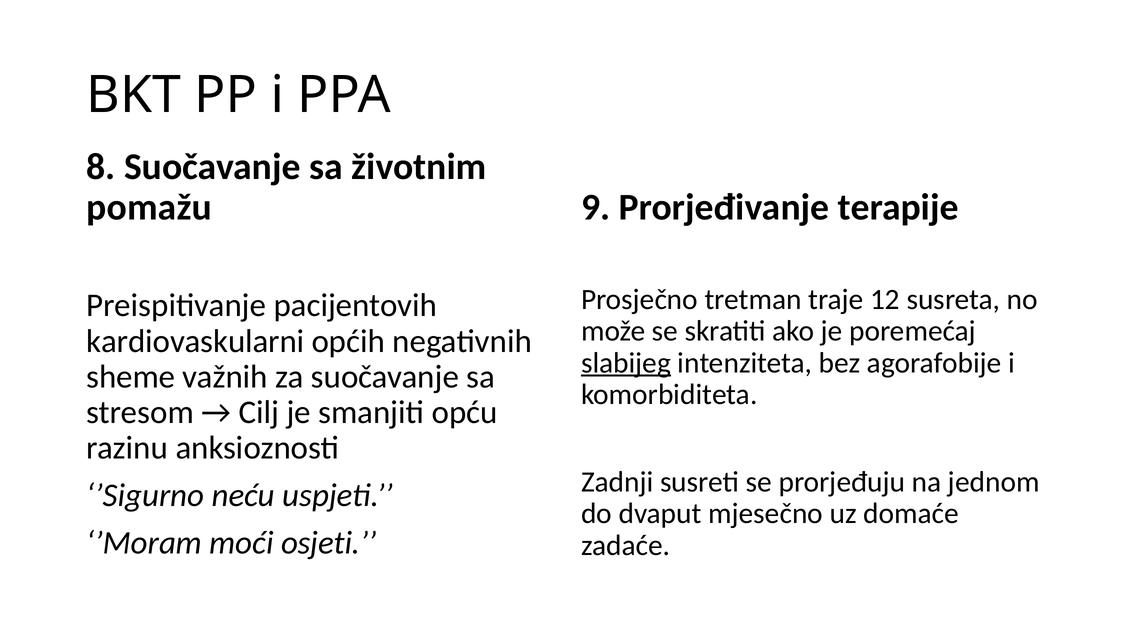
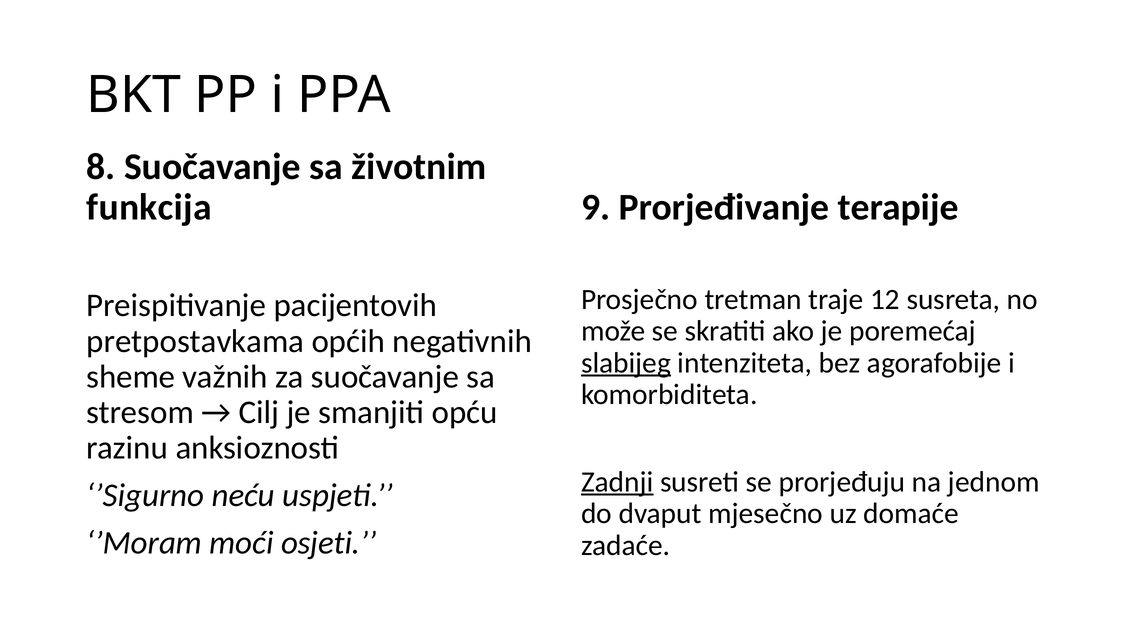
pomažu: pomažu -> funkcija
kardiovaskularni: kardiovaskularni -> pretpostavkama
Zadnji underline: none -> present
